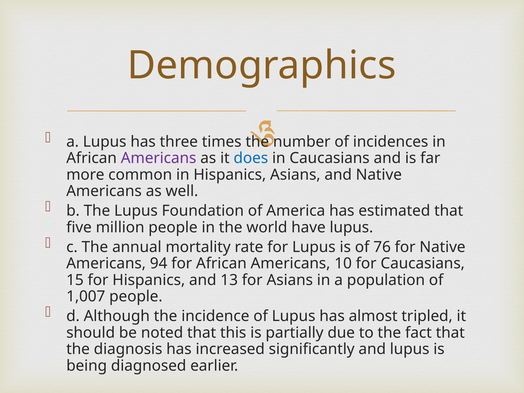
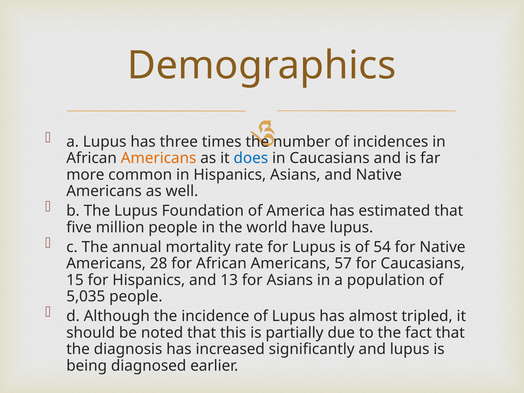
Americans at (159, 158) colour: purple -> orange
76: 76 -> 54
94: 94 -> 28
10: 10 -> 57
1,007: 1,007 -> 5,035
